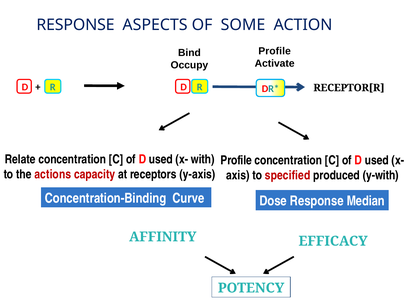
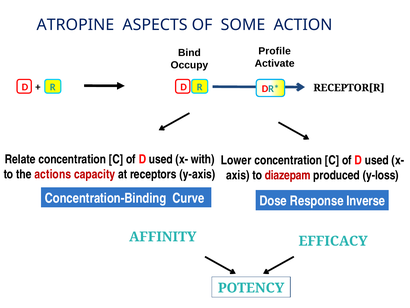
RESPONSE at (75, 25): RESPONSE -> ATROPINE
Profile at (236, 160): Profile -> Lower
specified: specified -> diazepam
y-with: y-with -> y-loss
Median: Median -> Inverse
